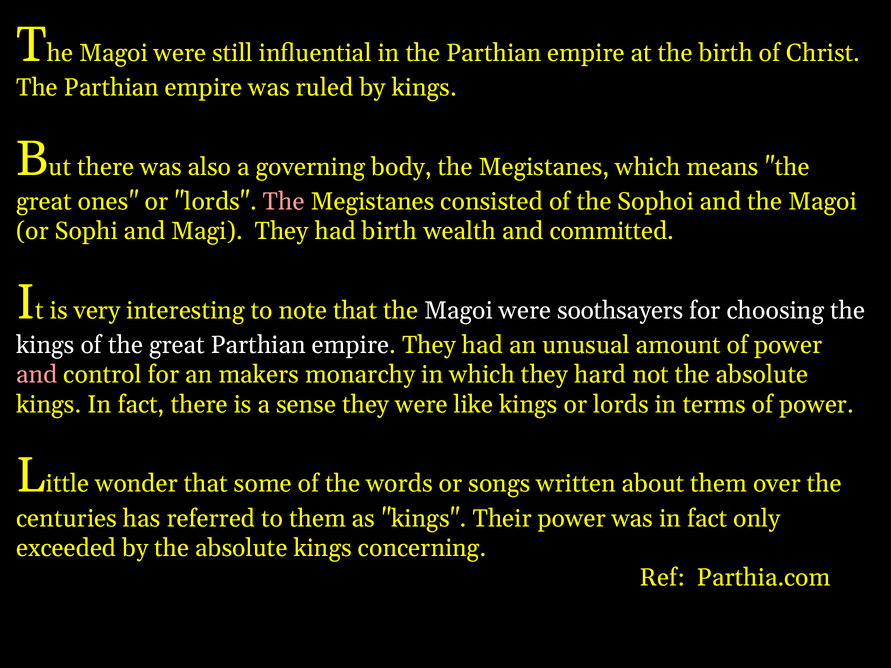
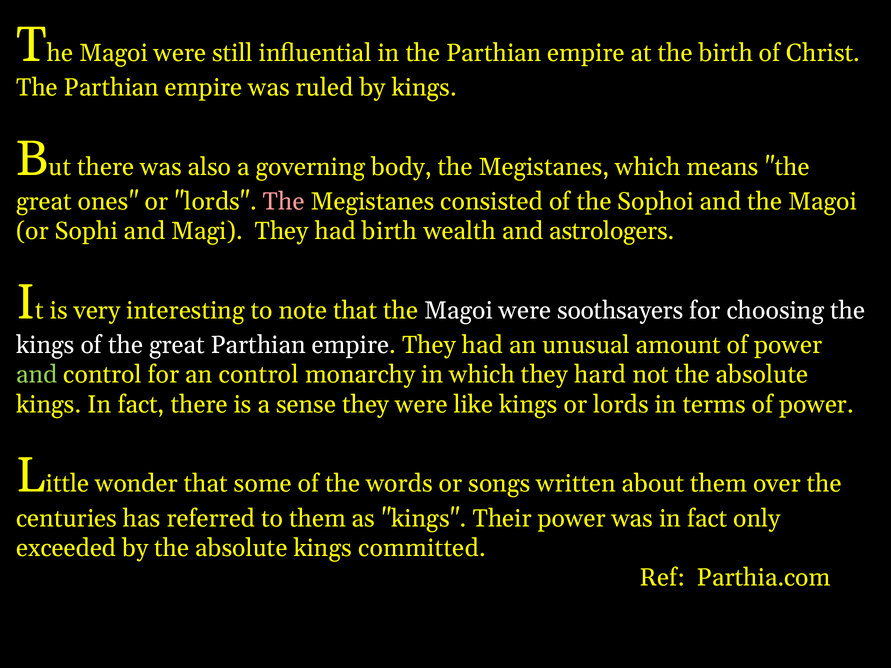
committed: committed -> astrologers
and at (37, 375) colour: pink -> light green
an makers: makers -> control
concerning: concerning -> committed
